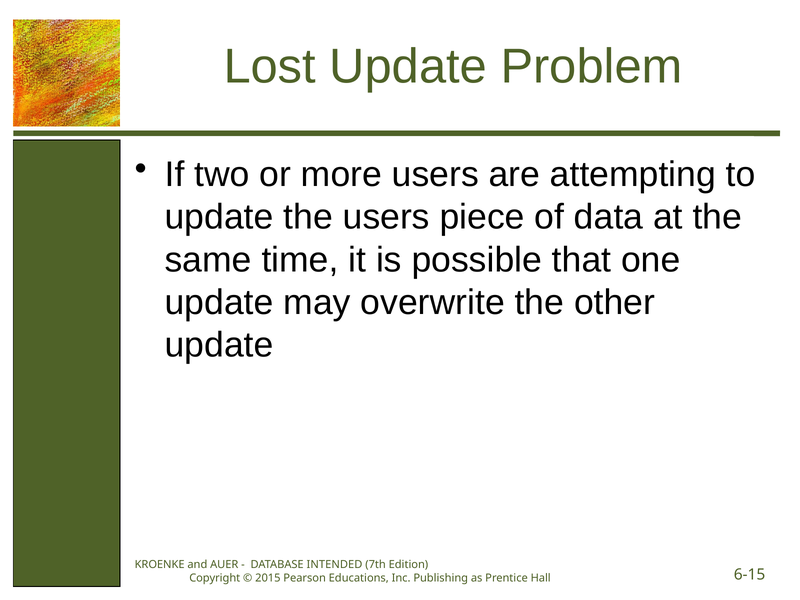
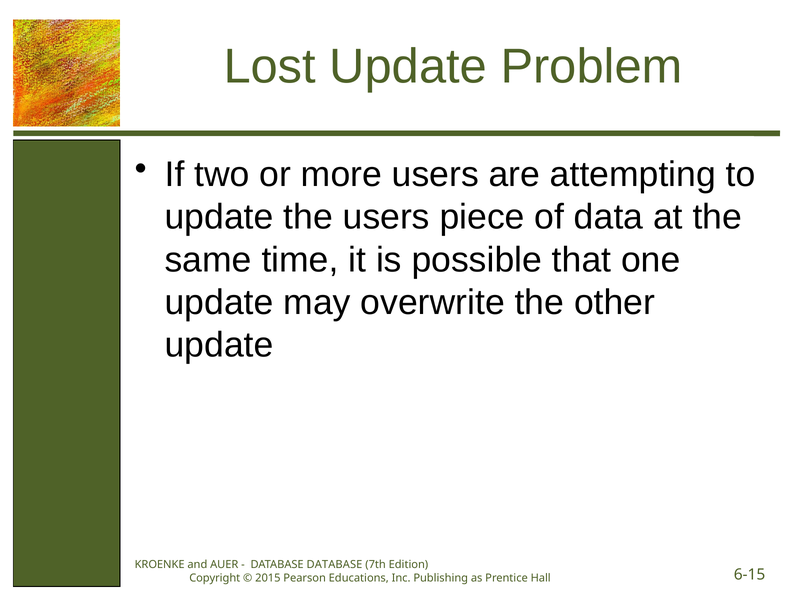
DATABASE INTENDED: INTENDED -> DATABASE
